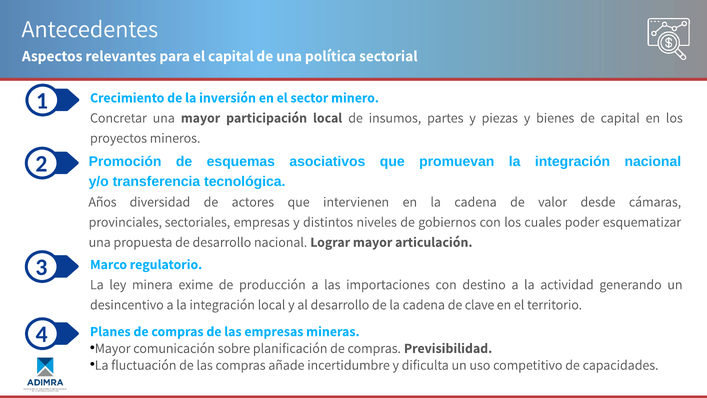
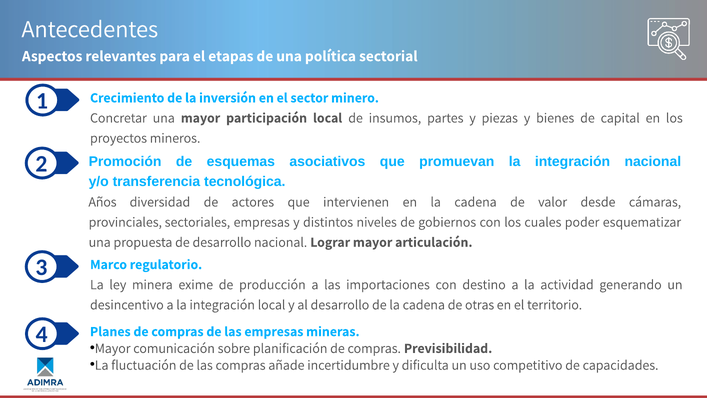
el capital: capital -> etapas
clave: clave -> otras
